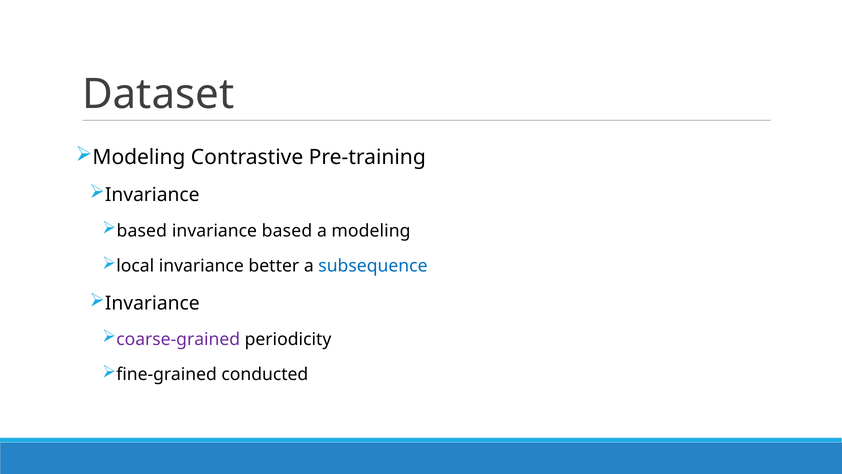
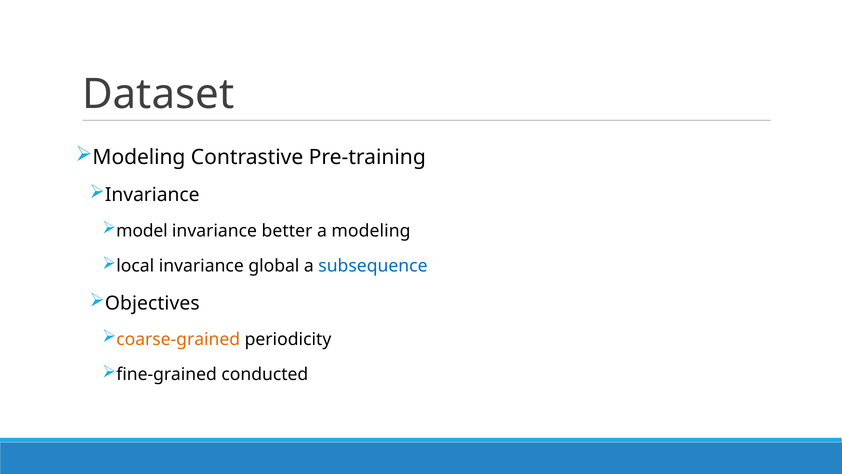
based at (142, 231): based -> model
invariance based: based -> better
better: better -> global
Invariance at (152, 303): Invariance -> Objectives
coarse-grained colour: purple -> orange
